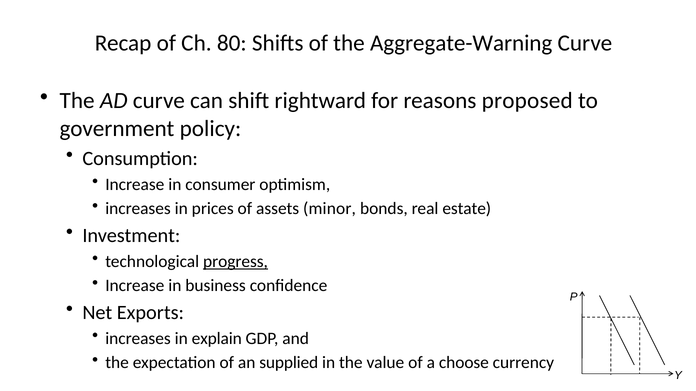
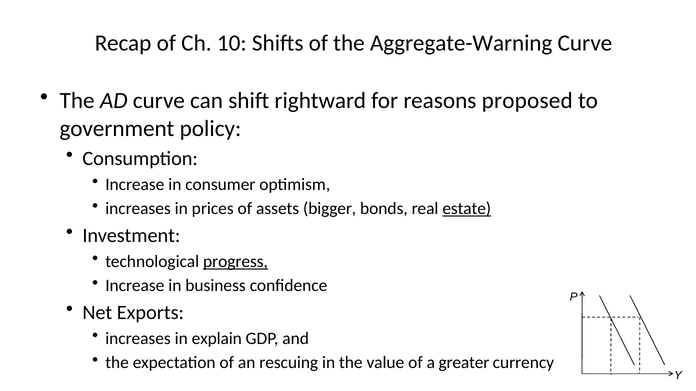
80: 80 -> 10
minor: minor -> bigger
estate underline: none -> present
supplied: supplied -> rescuing
choose: choose -> greater
